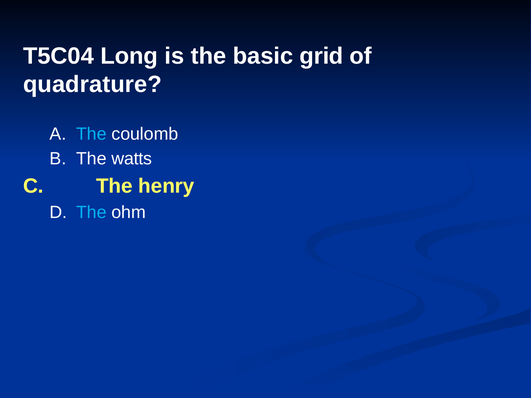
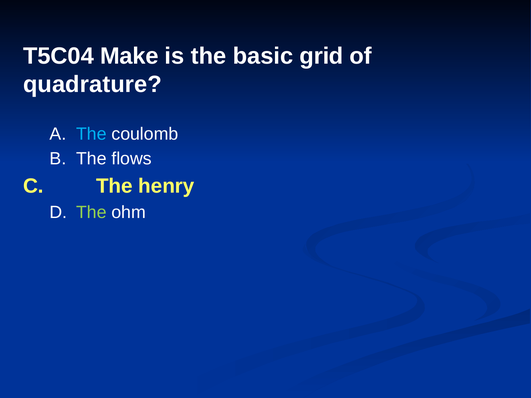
Long: Long -> Make
watts: watts -> flows
The at (91, 212) colour: light blue -> light green
